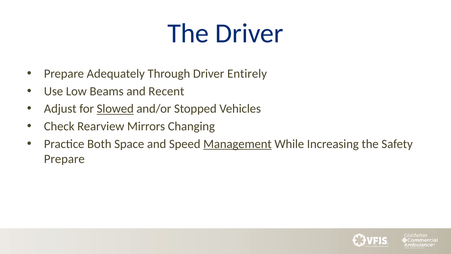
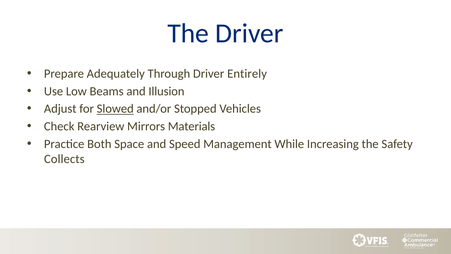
Recent: Recent -> Illusion
Changing: Changing -> Materials
Management underline: present -> none
Prepare at (64, 159): Prepare -> Collects
